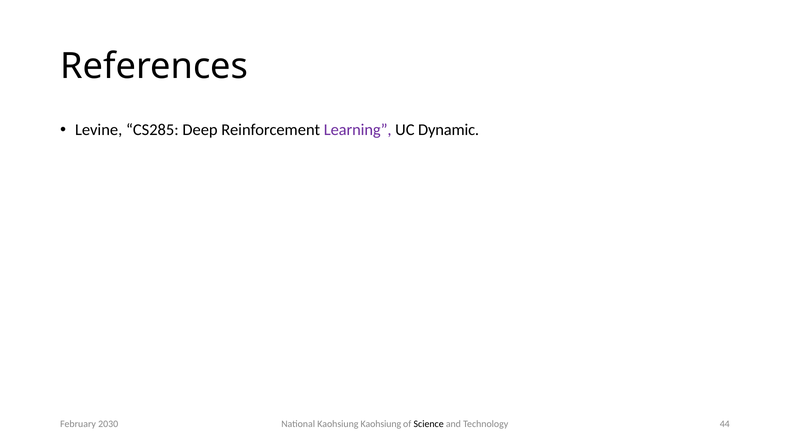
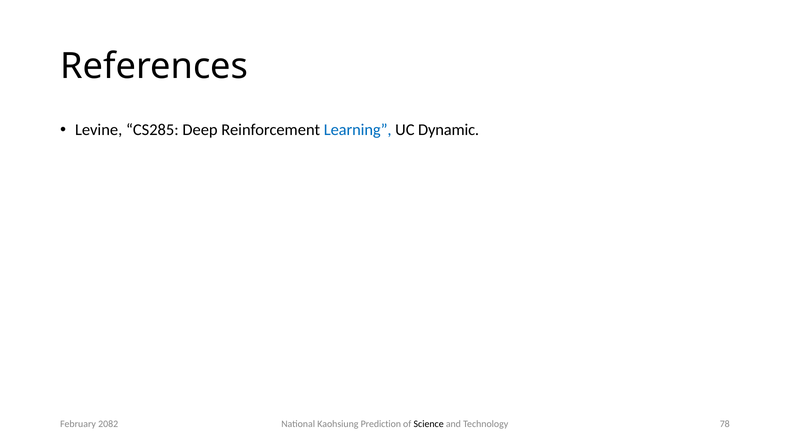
Learning colour: purple -> blue
Kaohsiung Kaohsiung: Kaohsiung -> Prediction
44: 44 -> 78
2030: 2030 -> 2082
